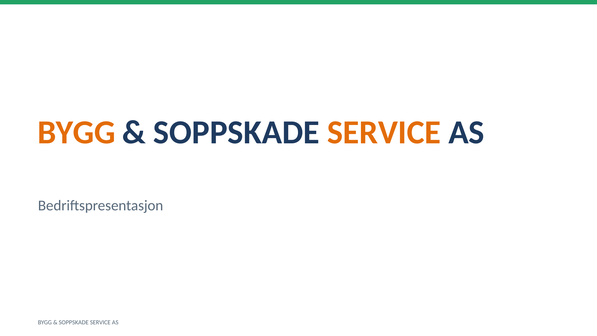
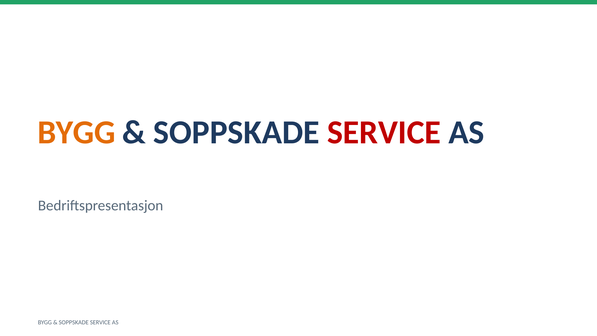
SERVICE at (384, 132) colour: orange -> red
